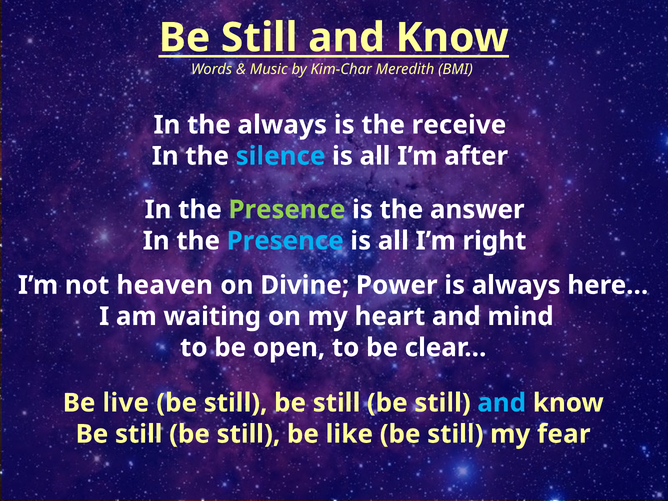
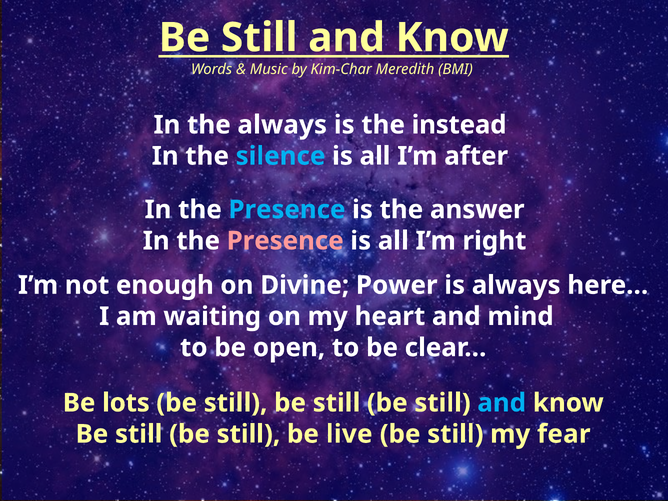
receive: receive -> instead
Presence at (287, 210) colour: light green -> light blue
Presence at (285, 241) colour: light blue -> pink
heaven: heaven -> enough
live: live -> lots
like: like -> live
